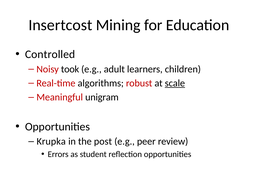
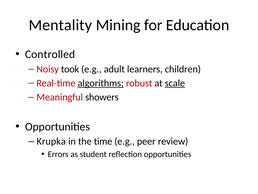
Insertcost: Insertcost -> Mentality
algorithms underline: none -> present
unigram: unigram -> showers
post: post -> time
